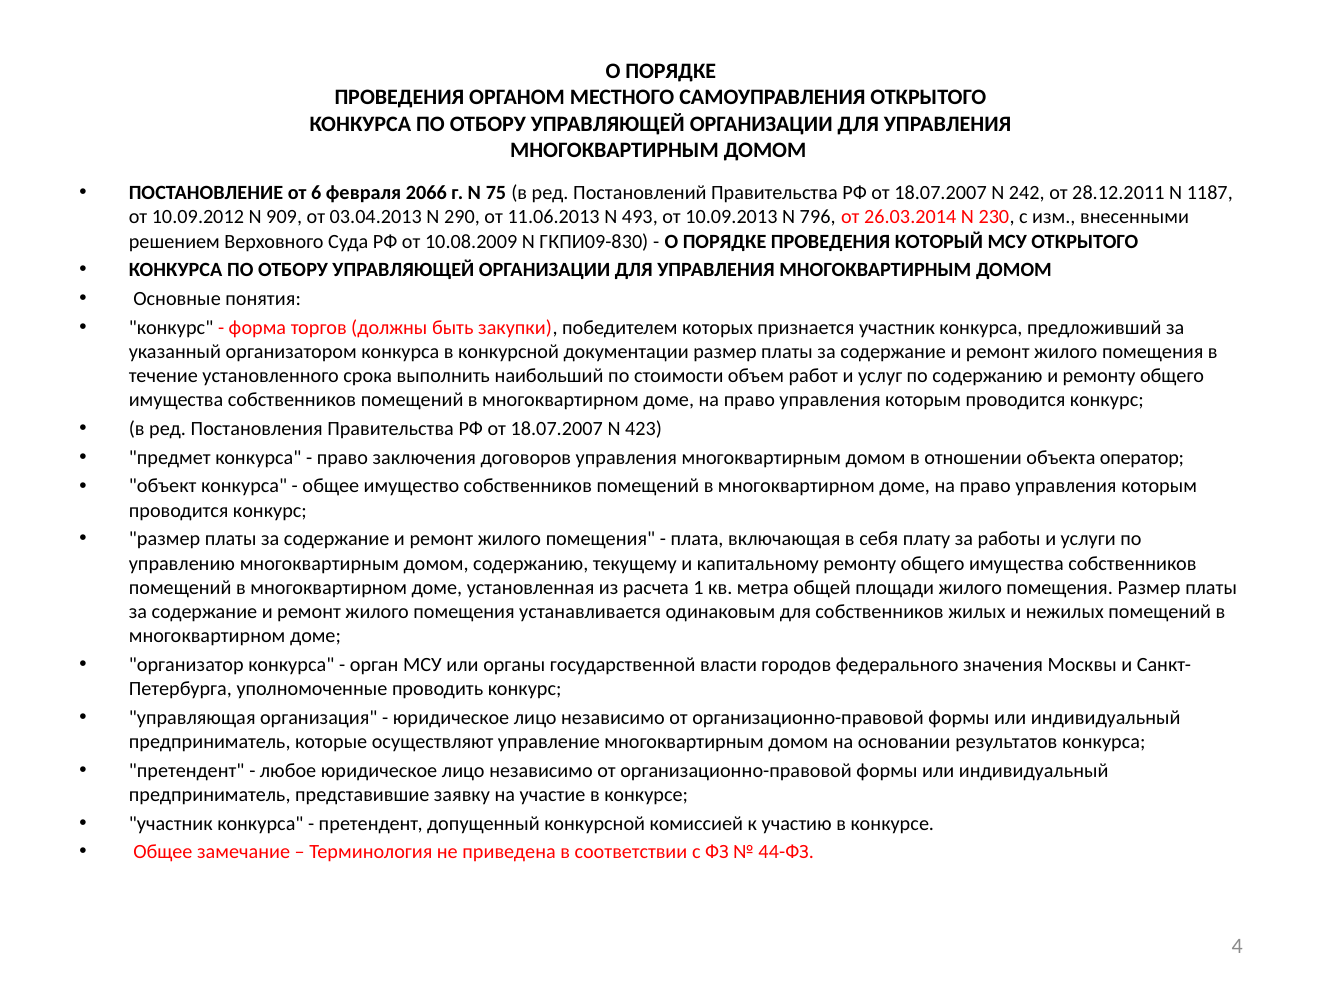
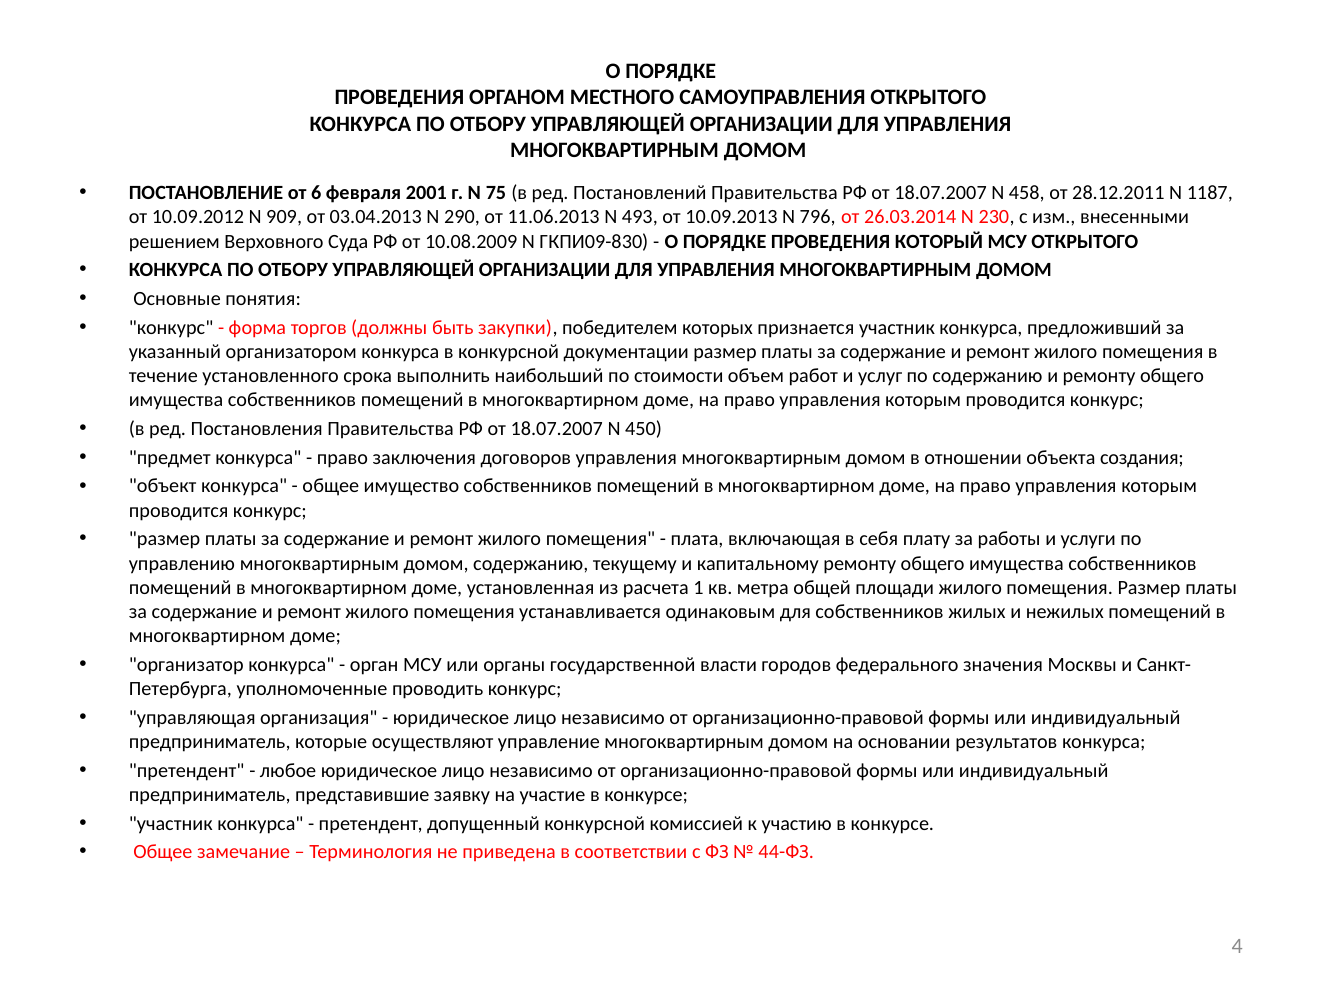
2066: 2066 -> 2001
242: 242 -> 458
423: 423 -> 450
оператор: оператор -> создания
